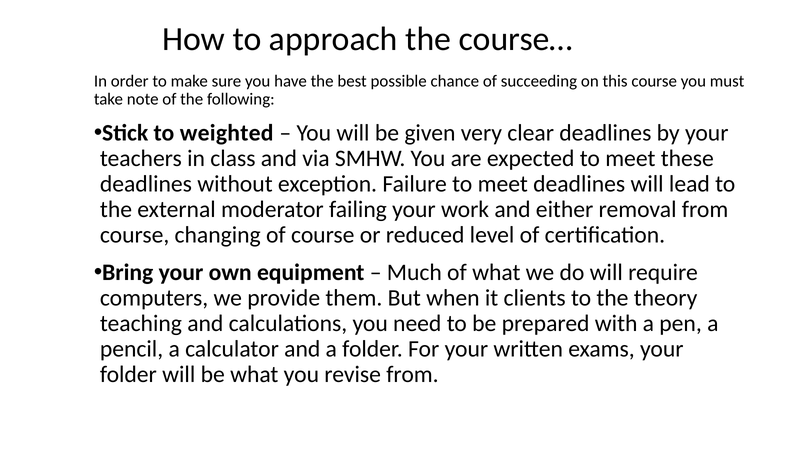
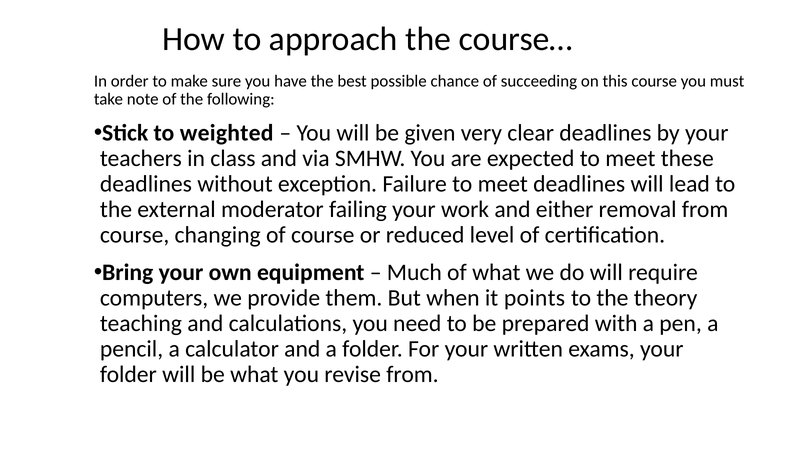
clients: clients -> points
